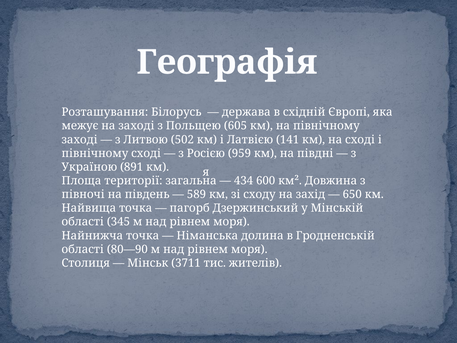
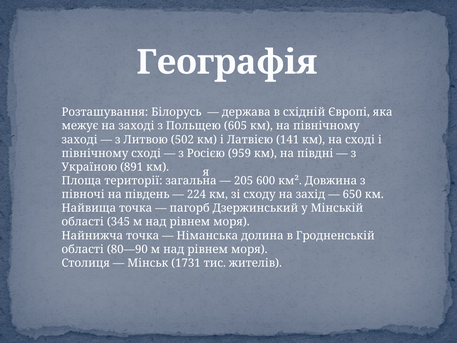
434: 434 -> 205
589: 589 -> 224
3711: 3711 -> 1731
